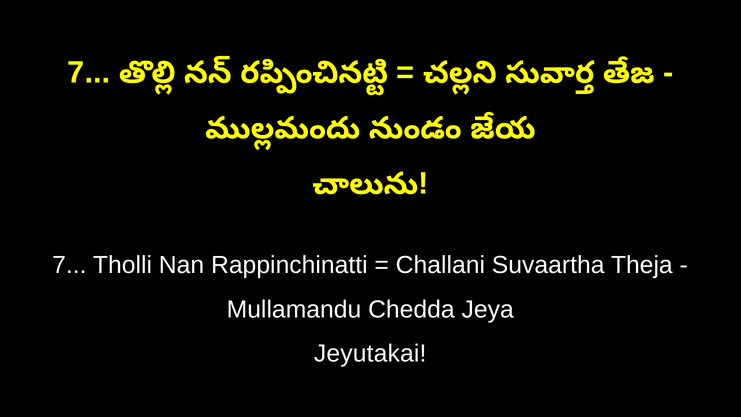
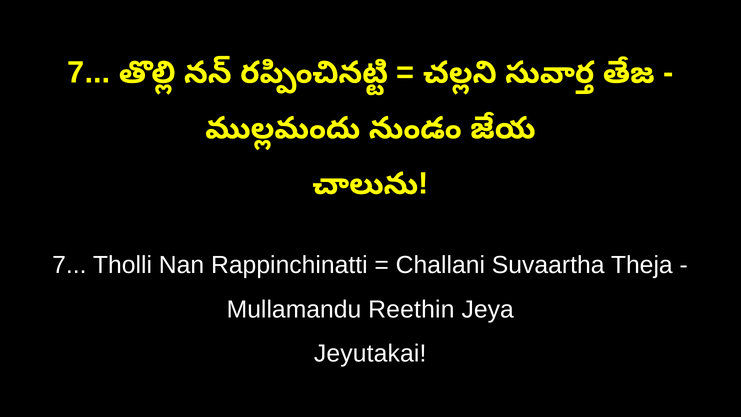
Chedda: Chedda -> Reethin
